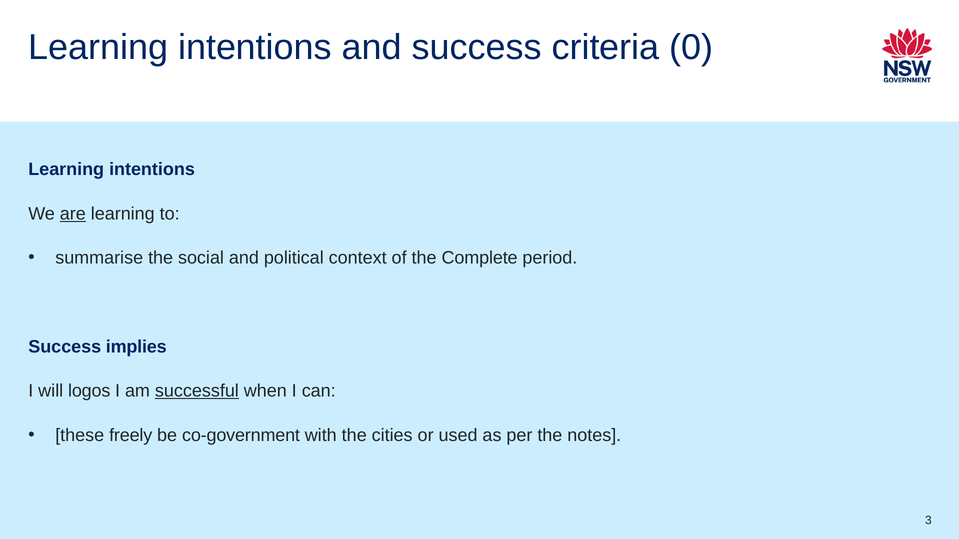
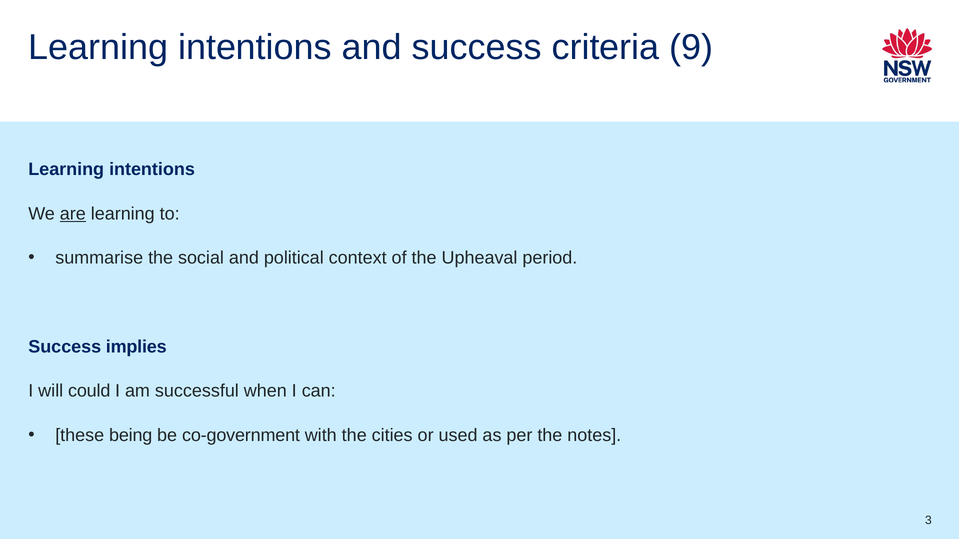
0: 0 -> 9
Complete: Complete -> Upheaval
logos: logos -> could
successful underline: present -> none
freely: freely -> being
